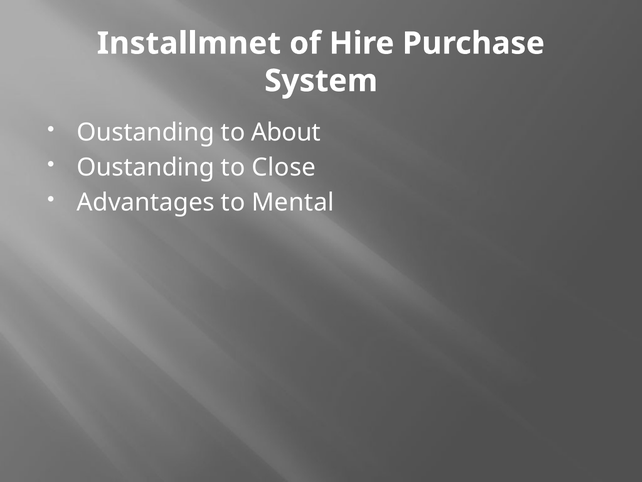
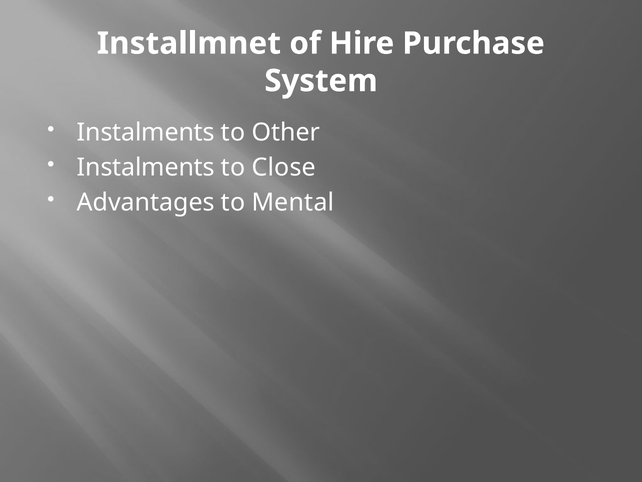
Oustanding at (146, 132): Oustanding -> Instalments
About: About -> Other
Oustanding at (146, 167): Oustanding -> Instalments
